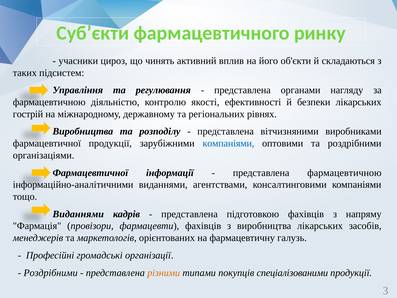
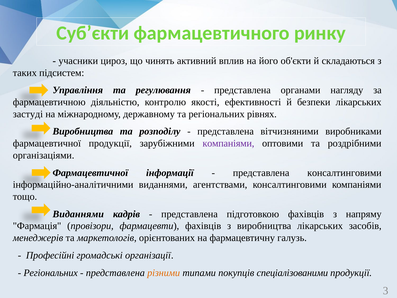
гострій: гострій -> застуді
компаніями at (228, 143) colour: blue -> purple
представлена фармацевтичною: фармацевтичною -> консалтинговими
Роздрібними at (51, 273): Роздрібними -> Регіональних
